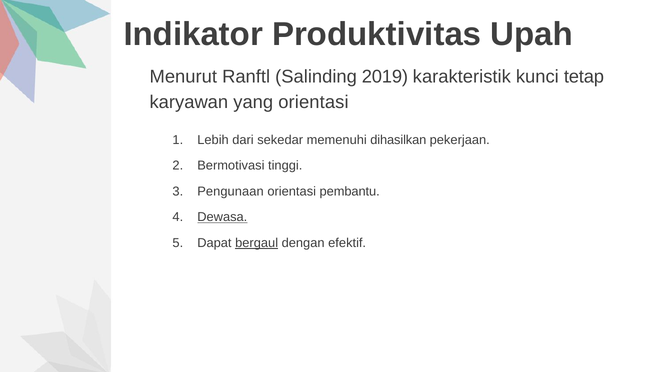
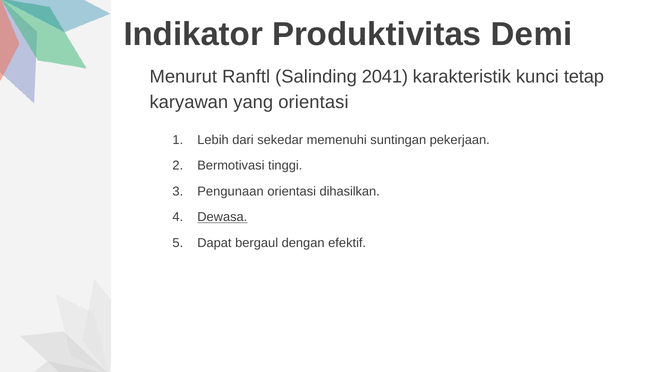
Upah: Upah -> Demi
2019: 2019 -> 2041
dihasilkan: dihasilkan -> suntingan
pembantu: pembantu -> dihasilkan
bergaul underline: present -> none
